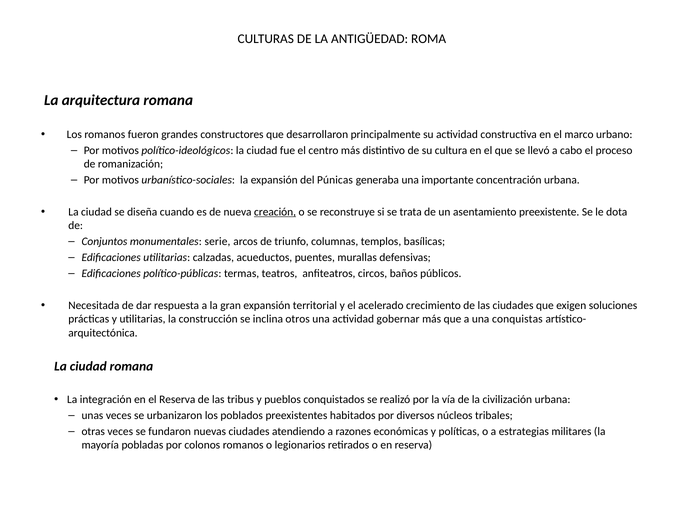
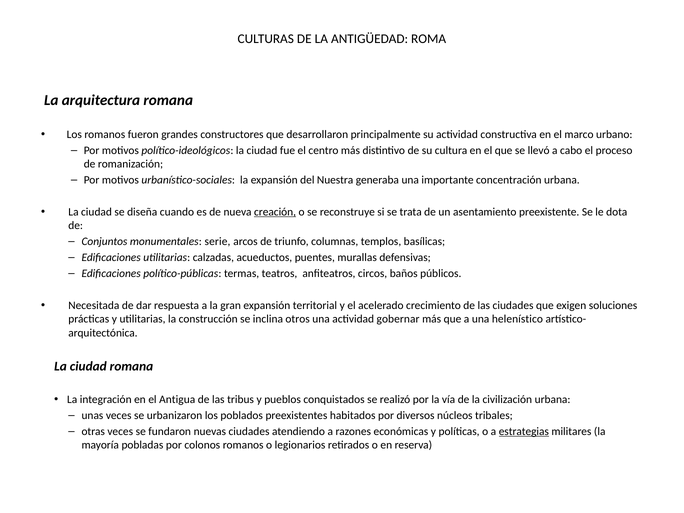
Púnicas: Púnicas -> Nuestra
conquistas: conquistas -> helenístico
el Reserva: Reserva -> Antigua
estrategias underline: none -> present
